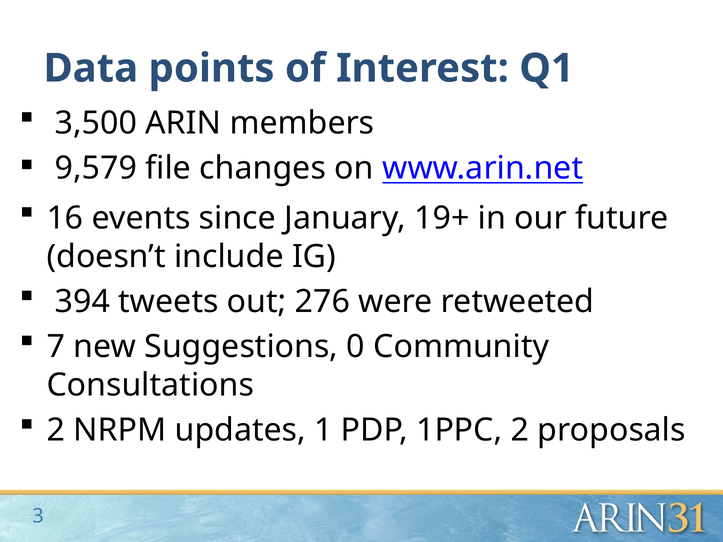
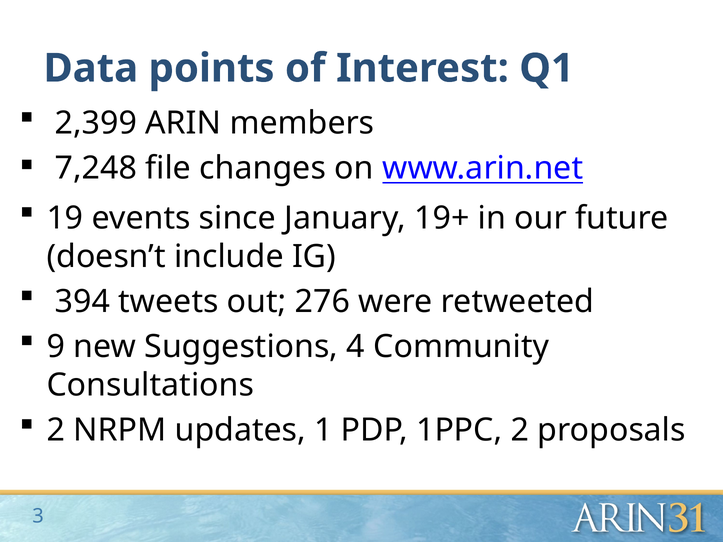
3,500: 3,500 -> 2,399
9,579: 9,579 -> 7,248
16: 16 -> 19
7: 7 -> 9
0: 0 -> 4
